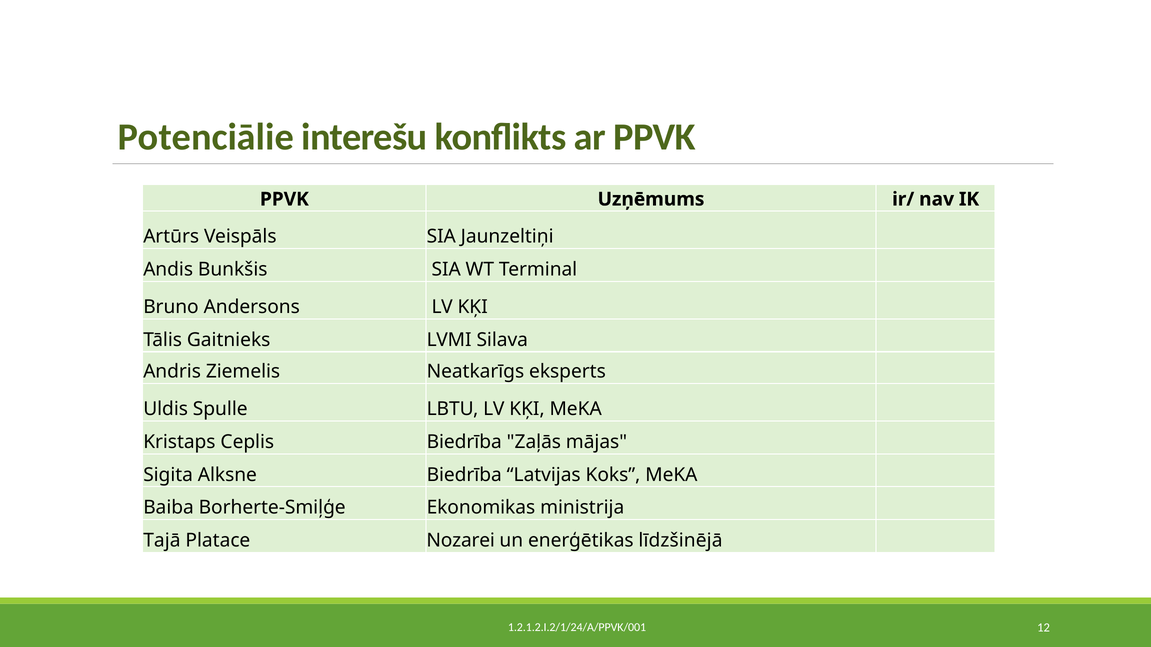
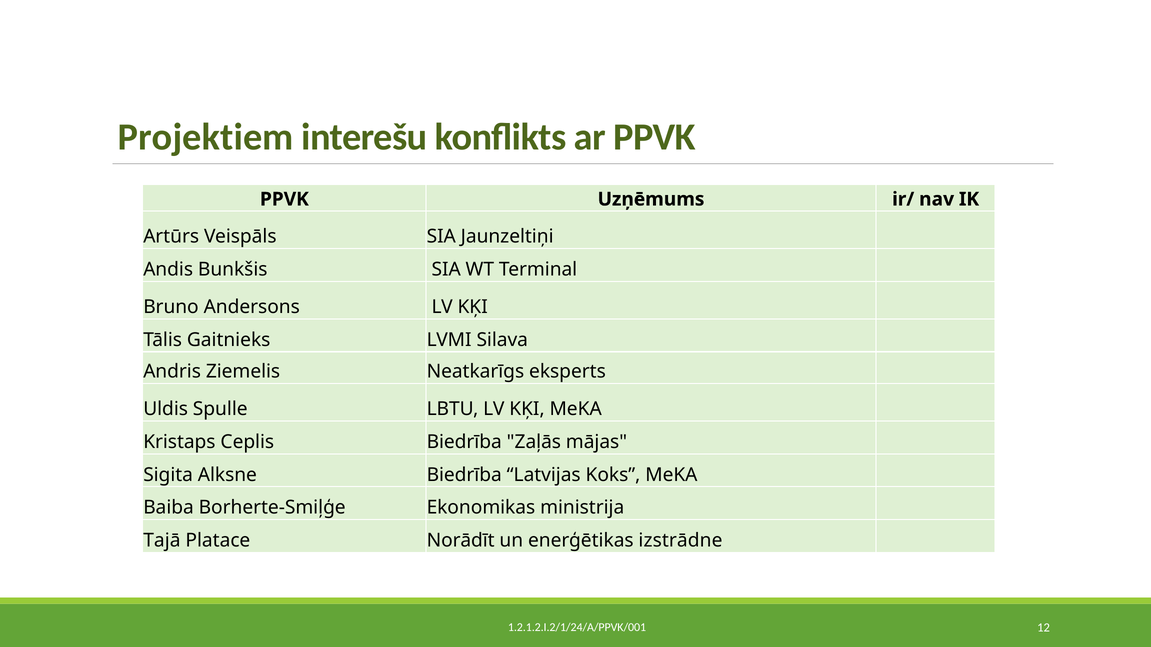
Potenciālie: Potenciālie -> Projektiem
Nozarei: Nozarei -> Norādīt
līdzšinējā: līdzšinējā -> izstrādne
